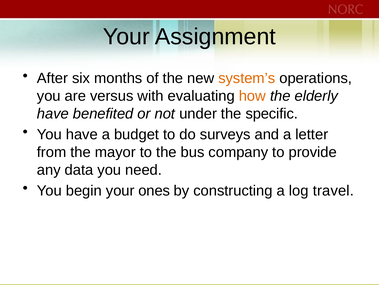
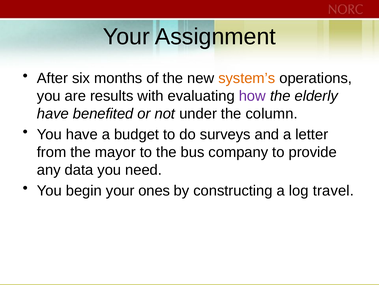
versus: versus -> results
how colour: orange -> purple
specific: specific -> column
